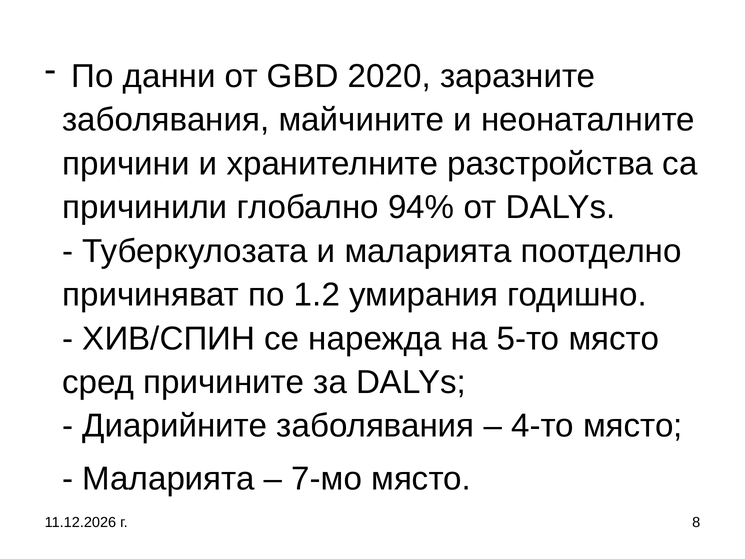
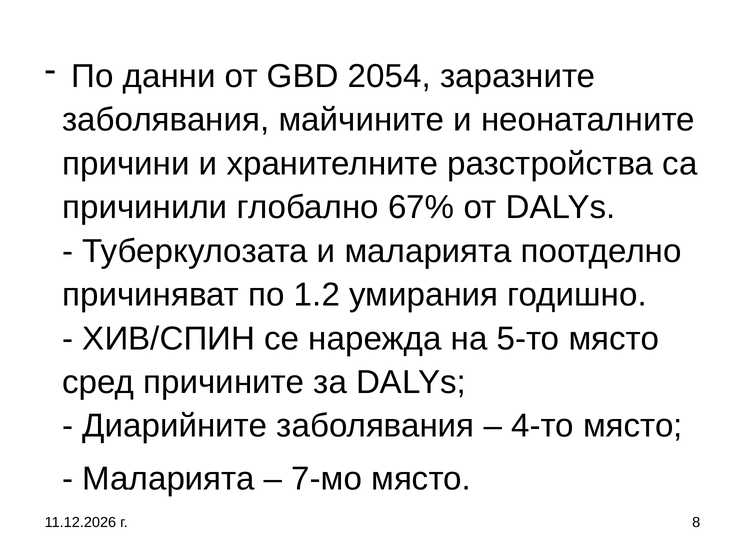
2020: 2020 -> 2054
94%: 94% -> 67%
